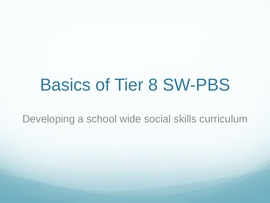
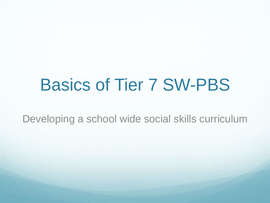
8: 8 -> 7
